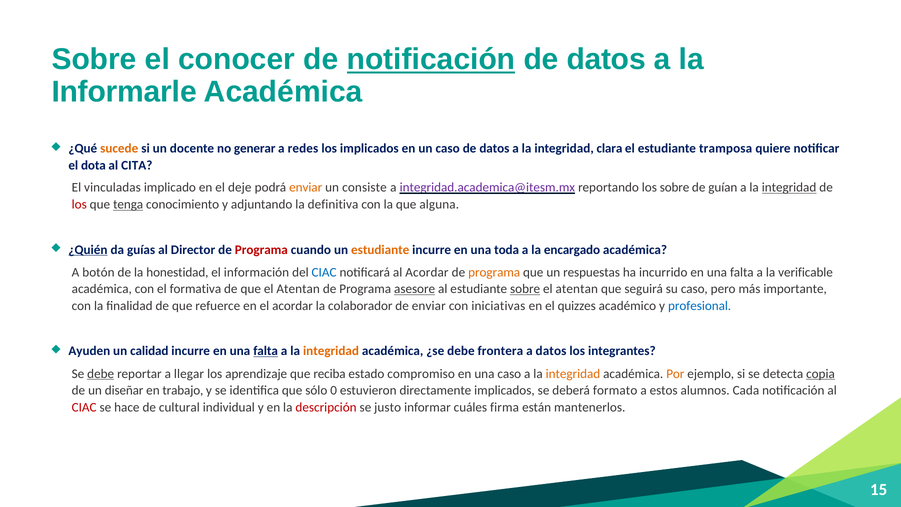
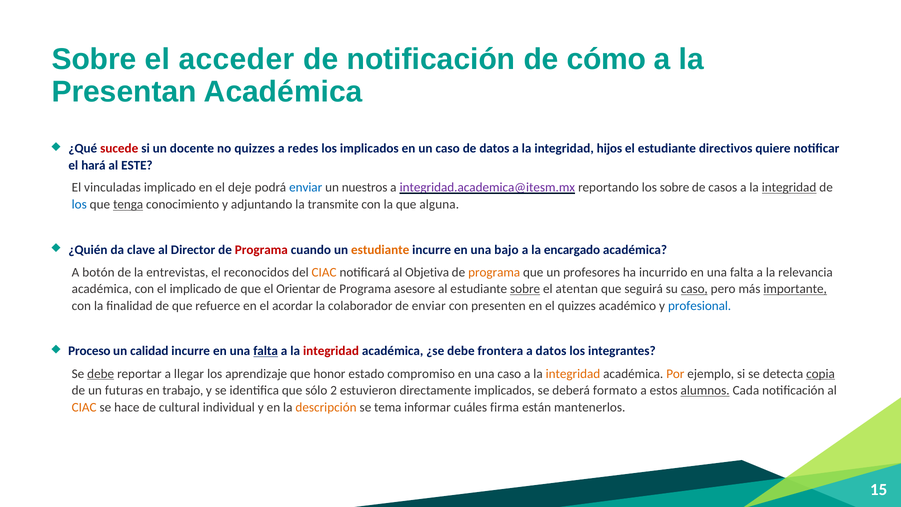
conocer: conocer -> acceder
notificación at (431, 60) underline: present -> none
datos at (606, 60): datos -> cómo
Informarle: Informarle -> Presentan
sucede colour: orange -> red
no generar: generar -> quizzes
clara: clara -> hijos
tramposa: tramposa -> directivos
dota: dota -> hará
CITA: CITA -> ESTE
enviar at (306, 187) colour: orange -> blue
consiste: consiste -> nuestros
guían: guían -> casos
los at (79, 205) colour: red -> blue
definitiva: definitiva -> transmite
¿Quién underline: present -> none
guías: guías -> clave
toda: toda -> bajo
honestidad: honestidad -> entrevistas
información: información -> reconocidos
CIAC at (324, 272) colour: blue -> orange
al Acordar: Acordar -> Objetiva
respuestas: respuestas -> profesores
verificable: verificable -> relevancia
el formativa: formativa -> implicado
que el Atentan: Atentan -> Orientar
asesore underline: present -> none
caso at (694, 289) underline: none -> present
importante underline: none -> present
iniciativas: iniciativas -> presenten
Ayuden: Ayuden -> Proceso
integridad at (331, 351) colour: orange -> red
reciba: reciba -> honor
diseñar: diseñar -> futuras
0: 0 -> 2
alumnos underline: none -> present
CIAC at (84, 407) colour: red -> orange
descripción colour: red -> orange
justo: justo -> tema
